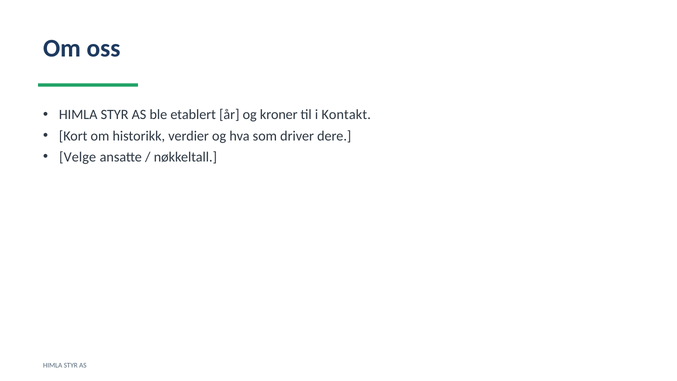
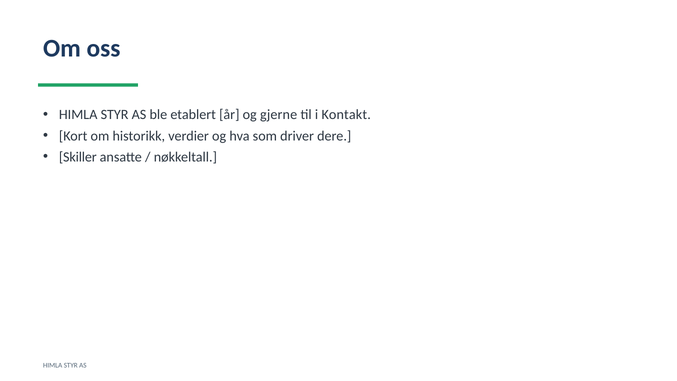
kroner: kroner -> gjerne
Velge: Velge -> Skiller
